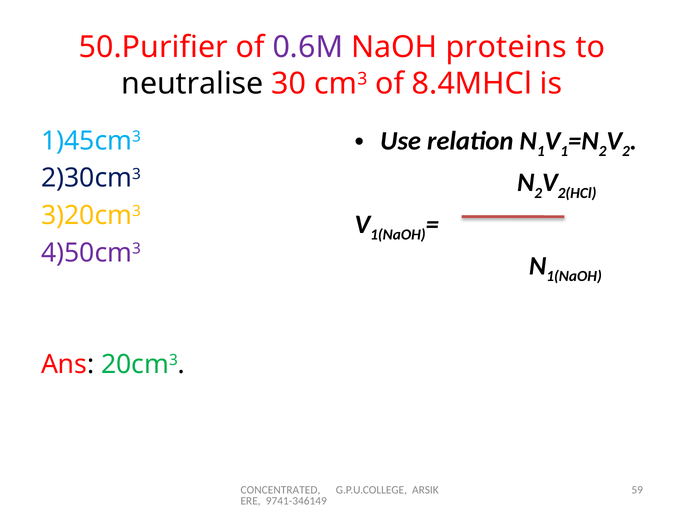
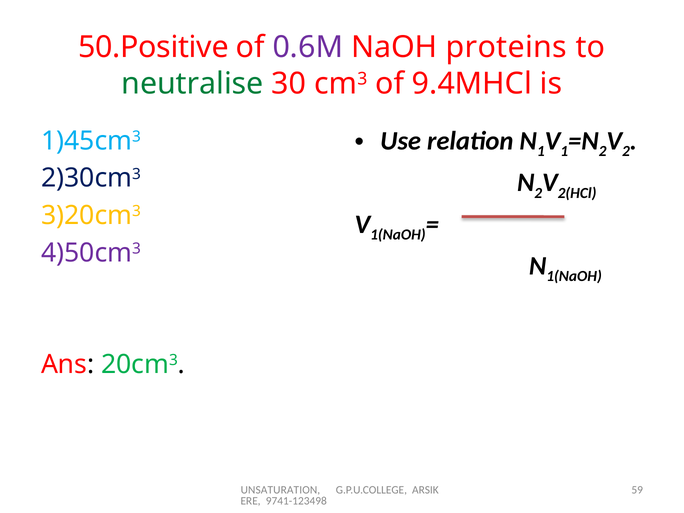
50.Purifier: 50.Purifier -> 50.Positive
neutralise colour: black -> green
8.4MHCl: 8.4MHCl -> 9.4MHCl
CONCENTRATED: CONCENTRATED -> UNSATURATION
9741-346149: 9741-346149 -> 9741-123498
